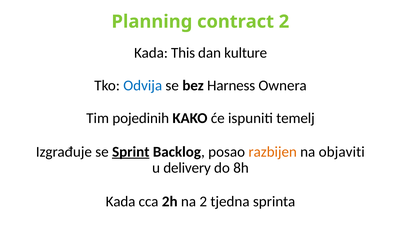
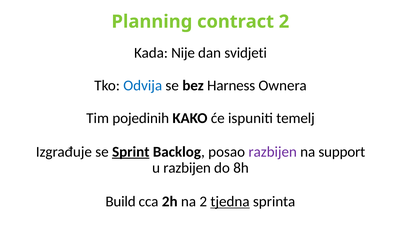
This: This -> Nije
kulture: kulture -> svidjeti
razbijen at (273, 152) colour: orange -> purple
objaviti: objaviti -> support
u delivery: delivery -> razbijen
Kada at (121, 202): Kada -> Build
tjedna underline: none -> present
